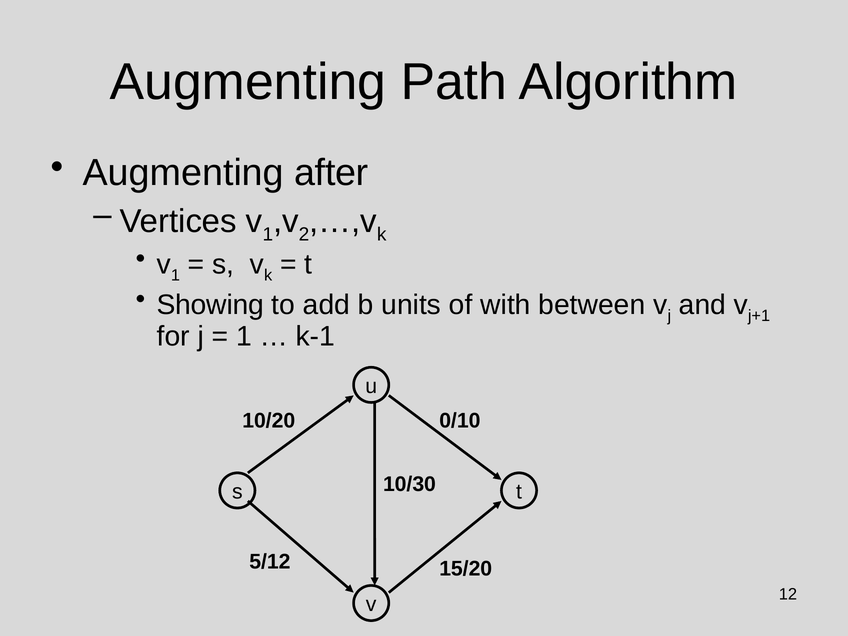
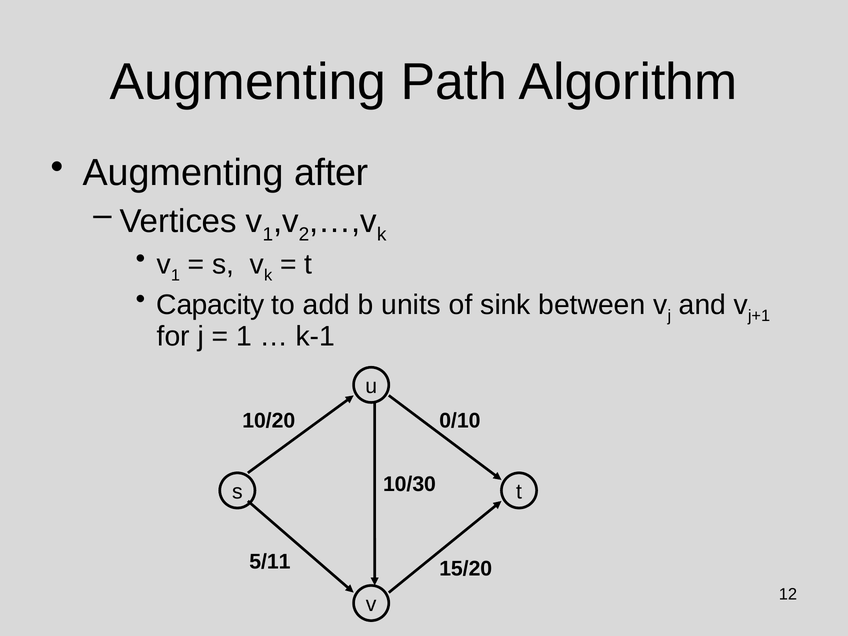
Showing: Showing -> Capacity
with: with -> sink
5/12: 5/12 -> 5/11
